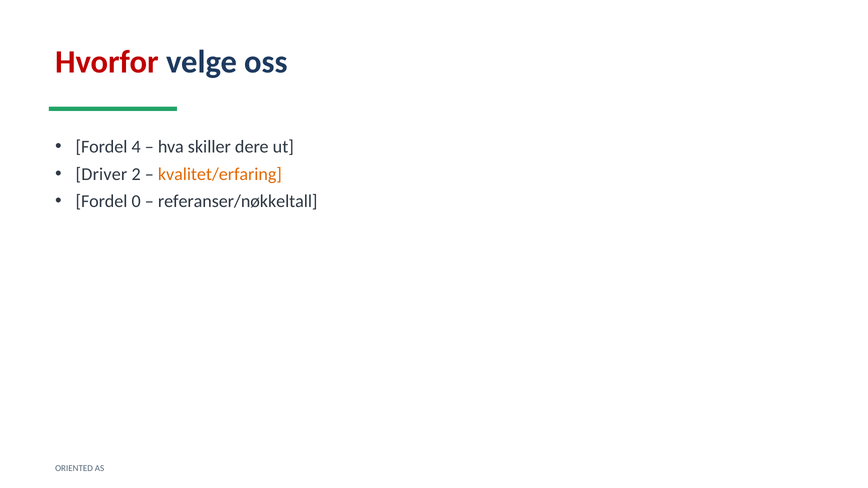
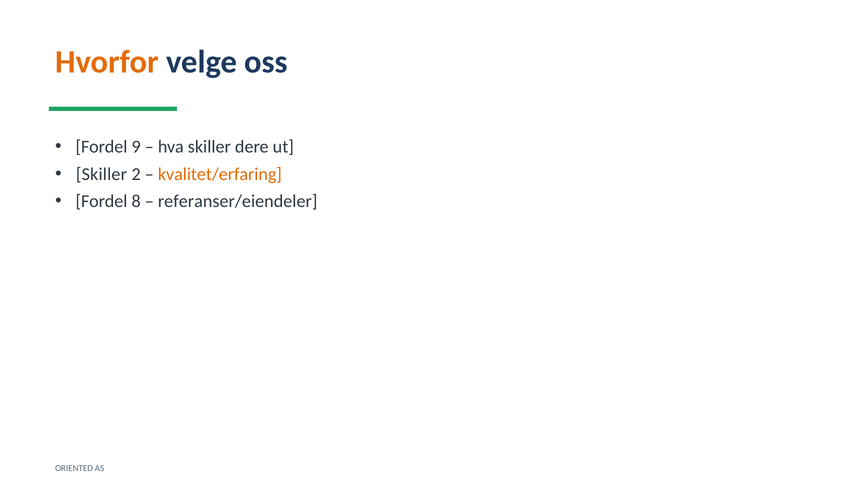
Hvorfor colour: red -> orange
4: 4 -> 9
Driver at (101, 174): Driver -> Skiller
0: 0 -> 8
referanser/nøkkeltall: referanser/nøkkeltall -> referanser/eiendeler
